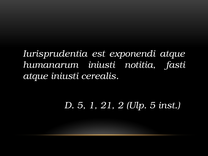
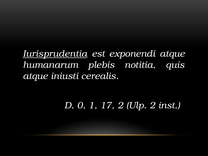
Iurisprudentia underline: none -> present
humanarum iniusti: iniusti -> plebis
fasti: fasti -> quis
D 5: 5 -> 0
21: 21 -> 17
Ulp 5: 5 -> 2
